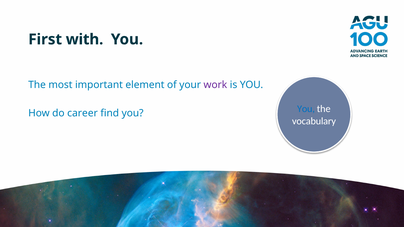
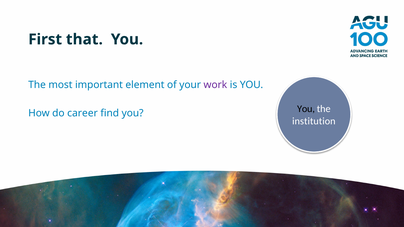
with: with -> that
You at (306, 109) colour: blue -> black
vocabulary: vocabulary -> institution
